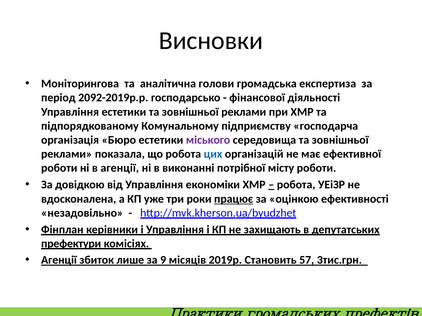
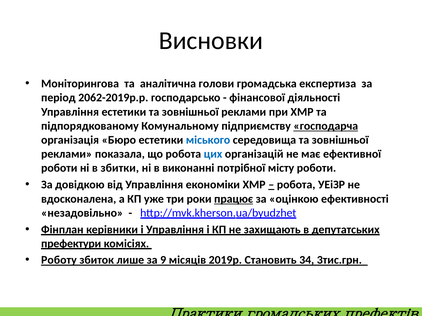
2092-2019р.р: 2092-2019р.р -> 2062-2019р.р
господарча underline: none -> present
міського colour: purple -> blue
в агенції: агенції -> збитки
Агенції at (59, 260): Агенції -> Роботу
57: 57 -> 34
